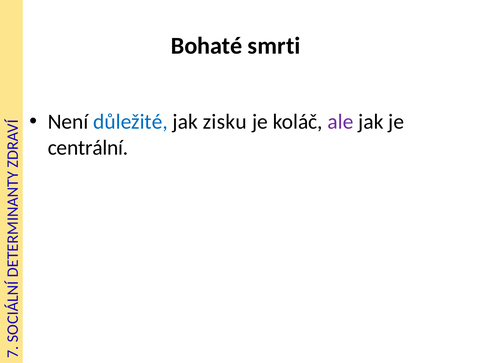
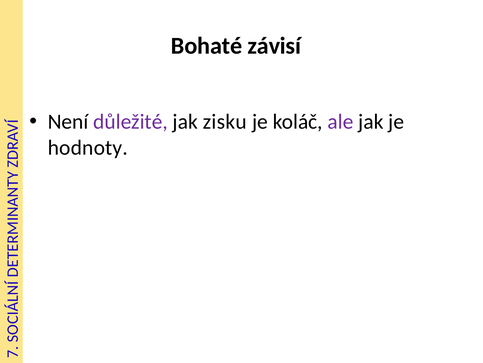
smrti: smrti -> závisí
důležité colour: blue -> purple
centrální: centrální -> hodnoty
